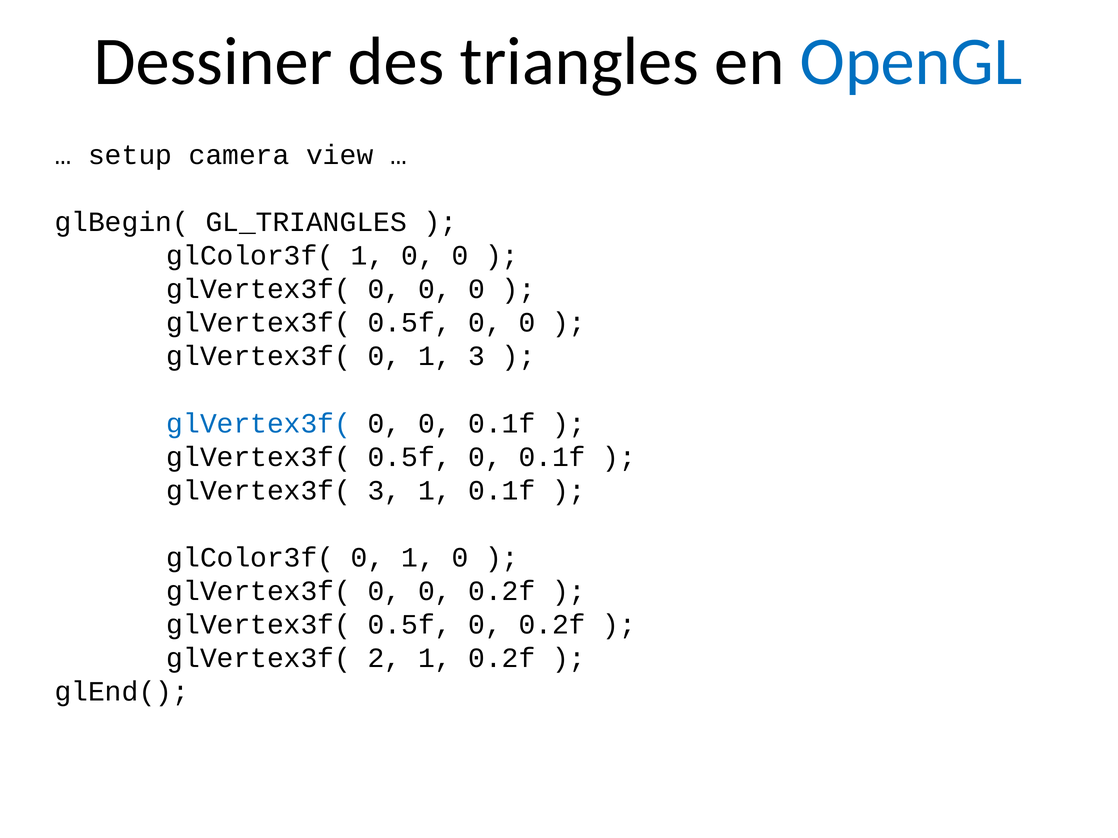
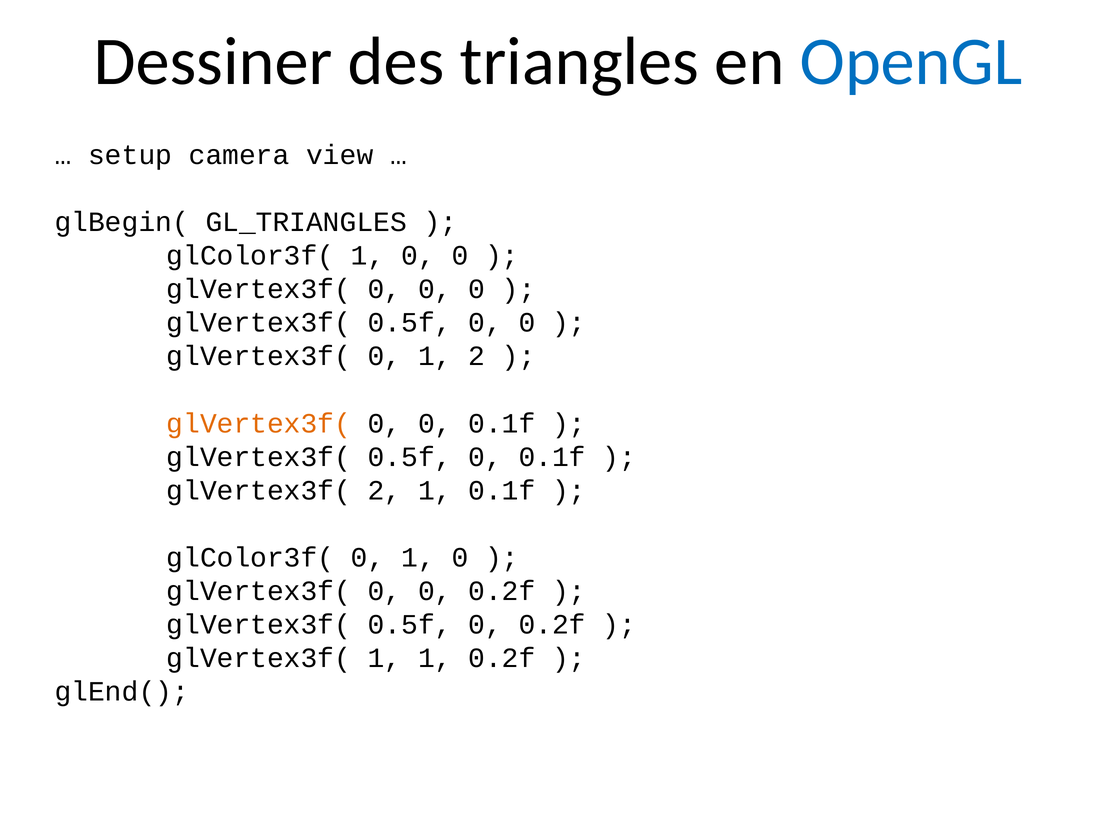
1 3: 3 -> 2
glVertex3f( at (259, 424) colour: blue -> orange
glVertex3f( 3: 3 -> 2
glVertex3f( 2: 2 -> 1
